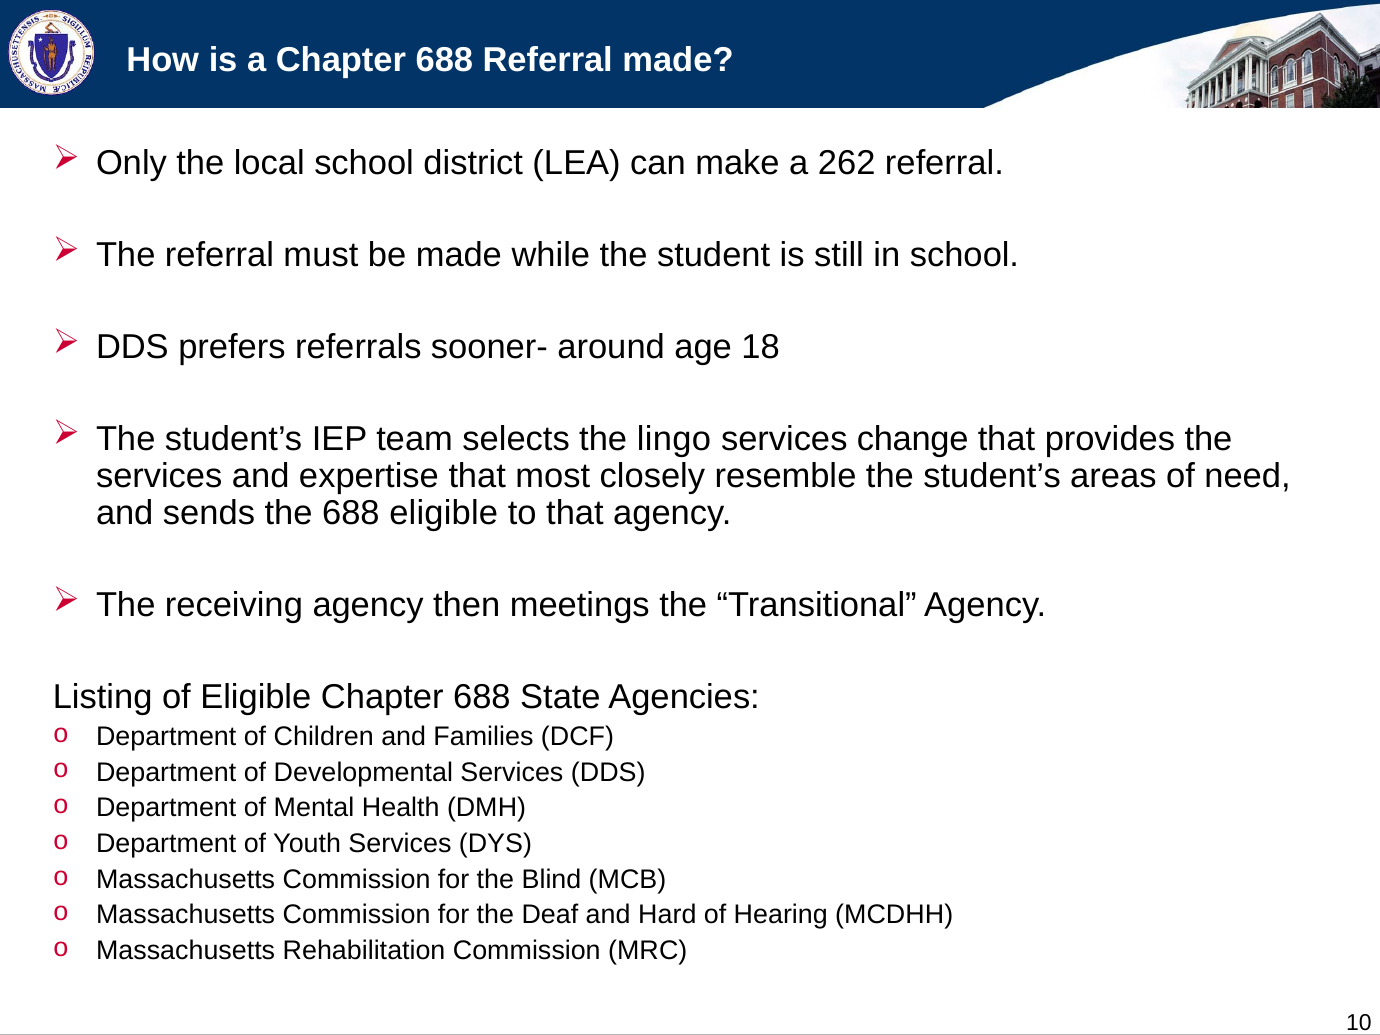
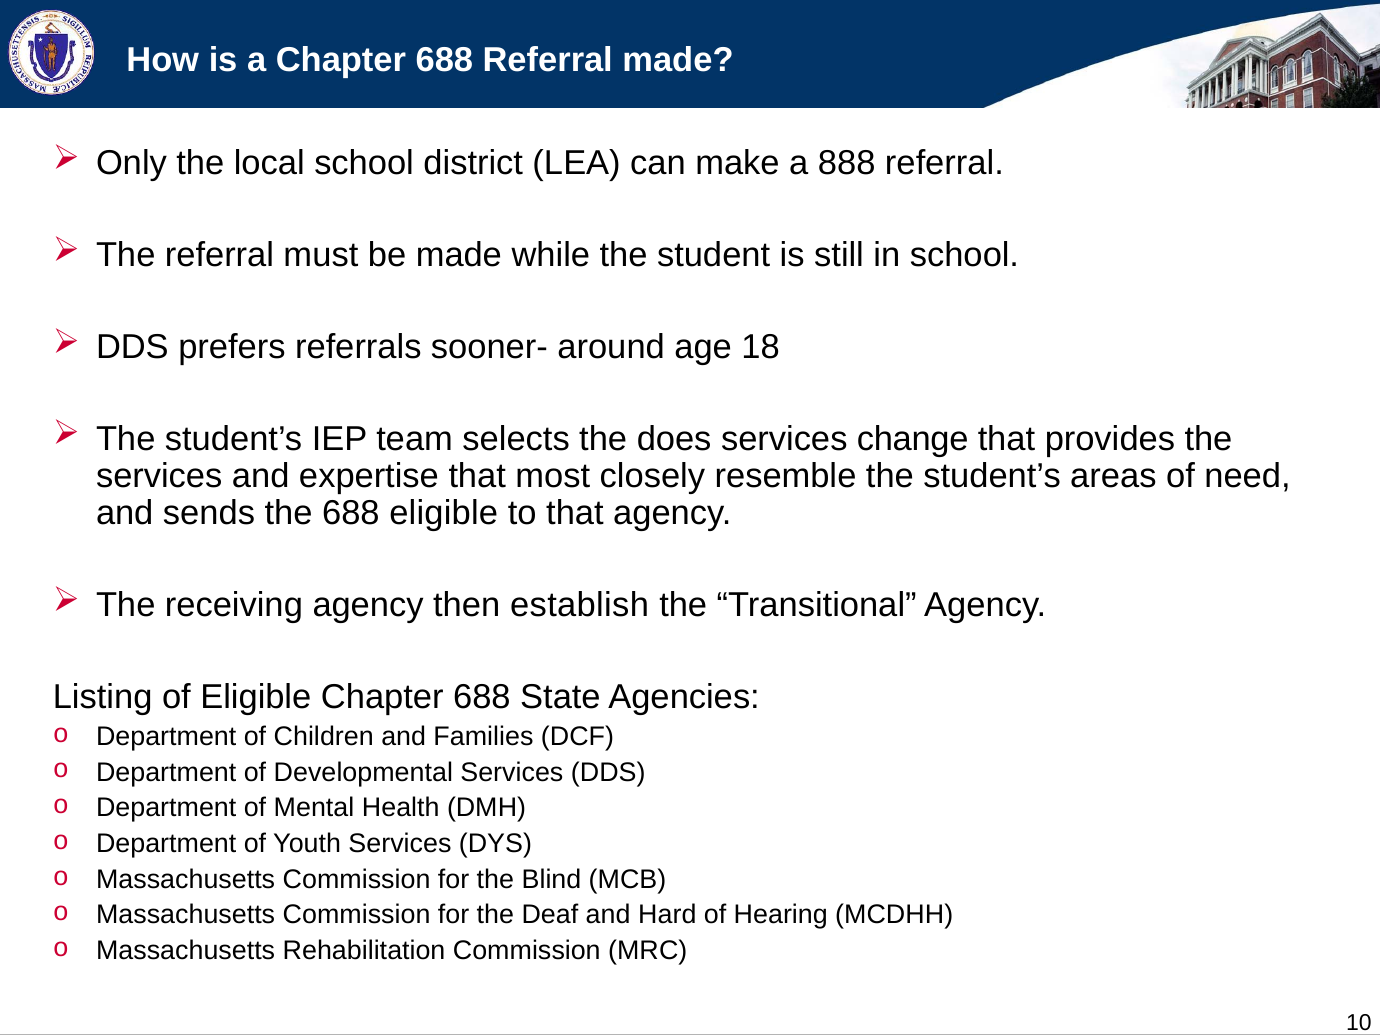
262: 262 -> 888
lingo: lingo -> does
meetings: meetings -> establish
